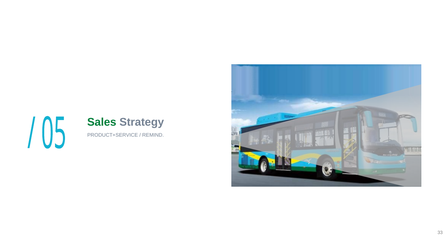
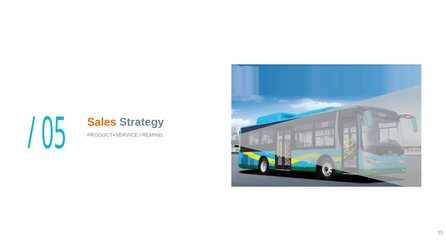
Sales colour: green -> orange
